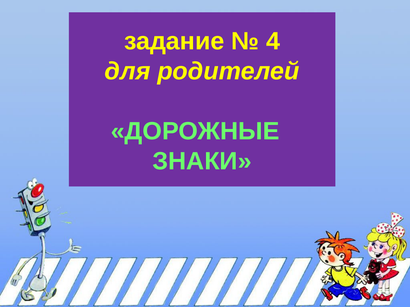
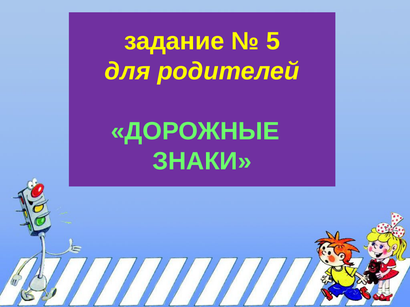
4: 4 -> 5
